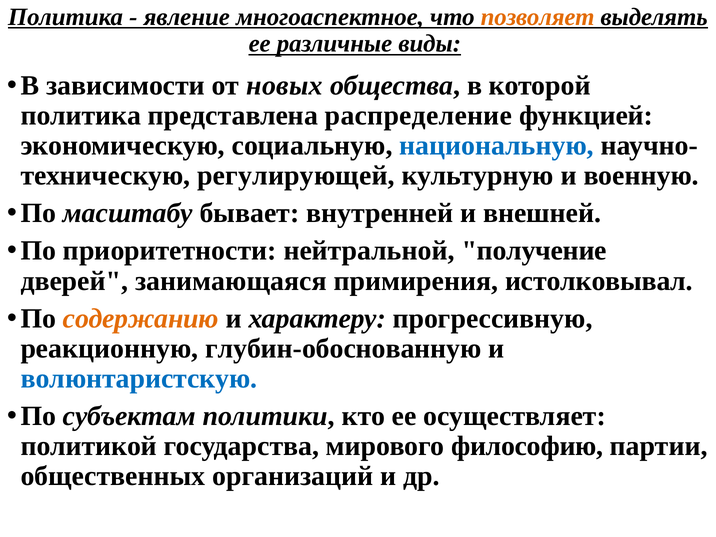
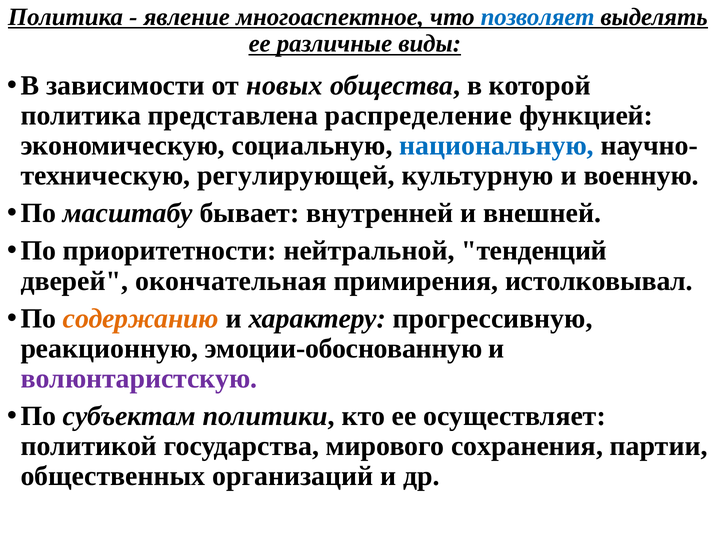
позволяет colour: orange -> blue
получение: получение -> тенденций
занимающаяся: занимающаяся -> окончательная
глубин-обоснованную: глубин-обоснованную -> эмоции-обоснованную
волюнтаристскую colour: blue -> purple
философию: философию -> сохранения
